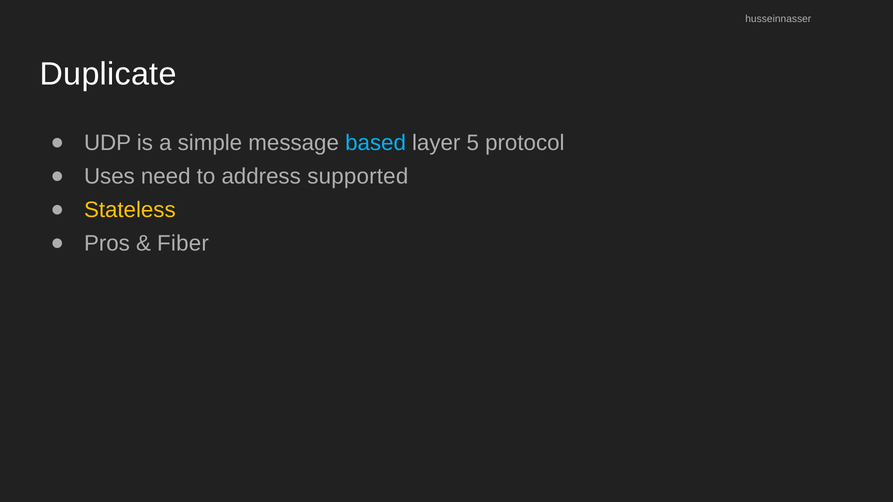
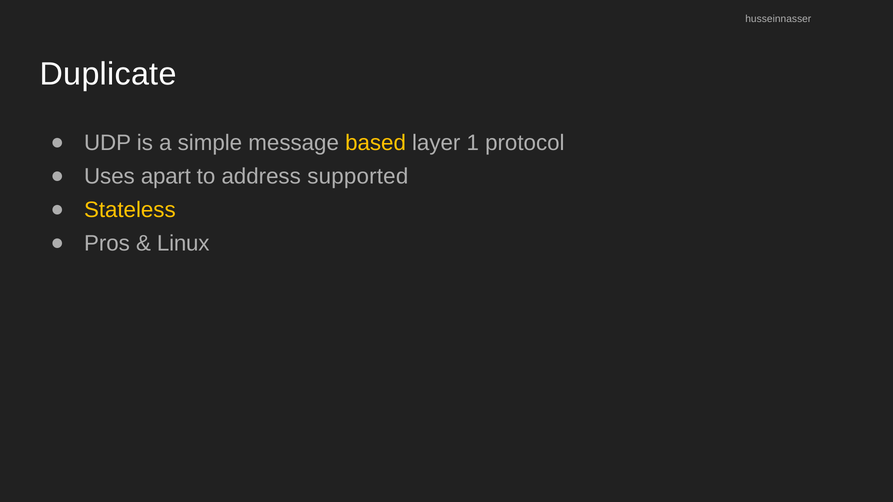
based colour: light blue -> yellow
5: 5 -> 1
need: need -> apart
Fiber: Fiber -> Linux
